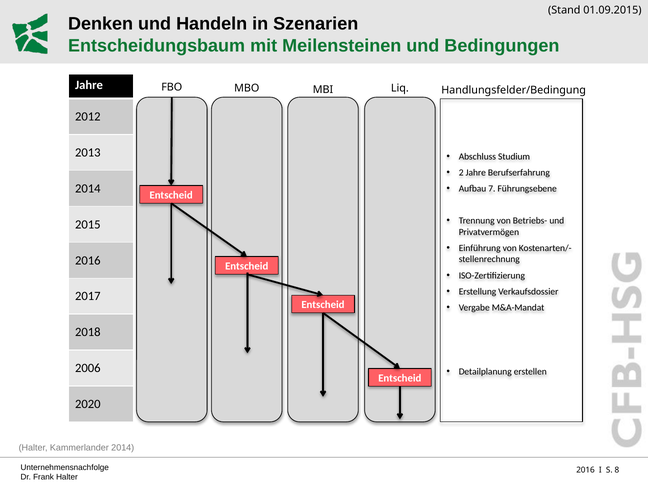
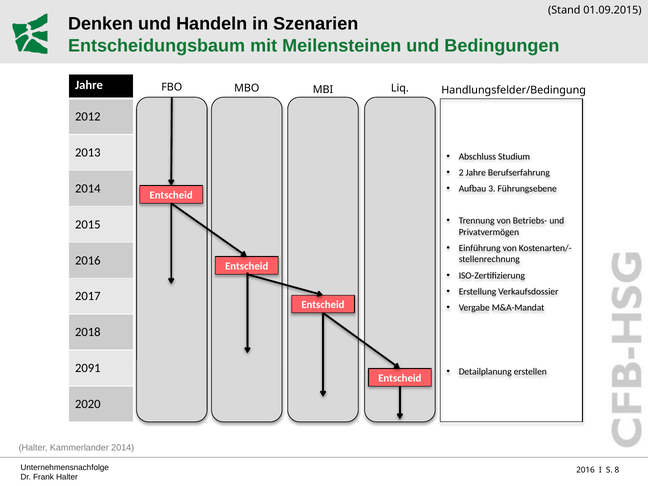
7: 7 -> 3
2006: 2006 -> 2091
